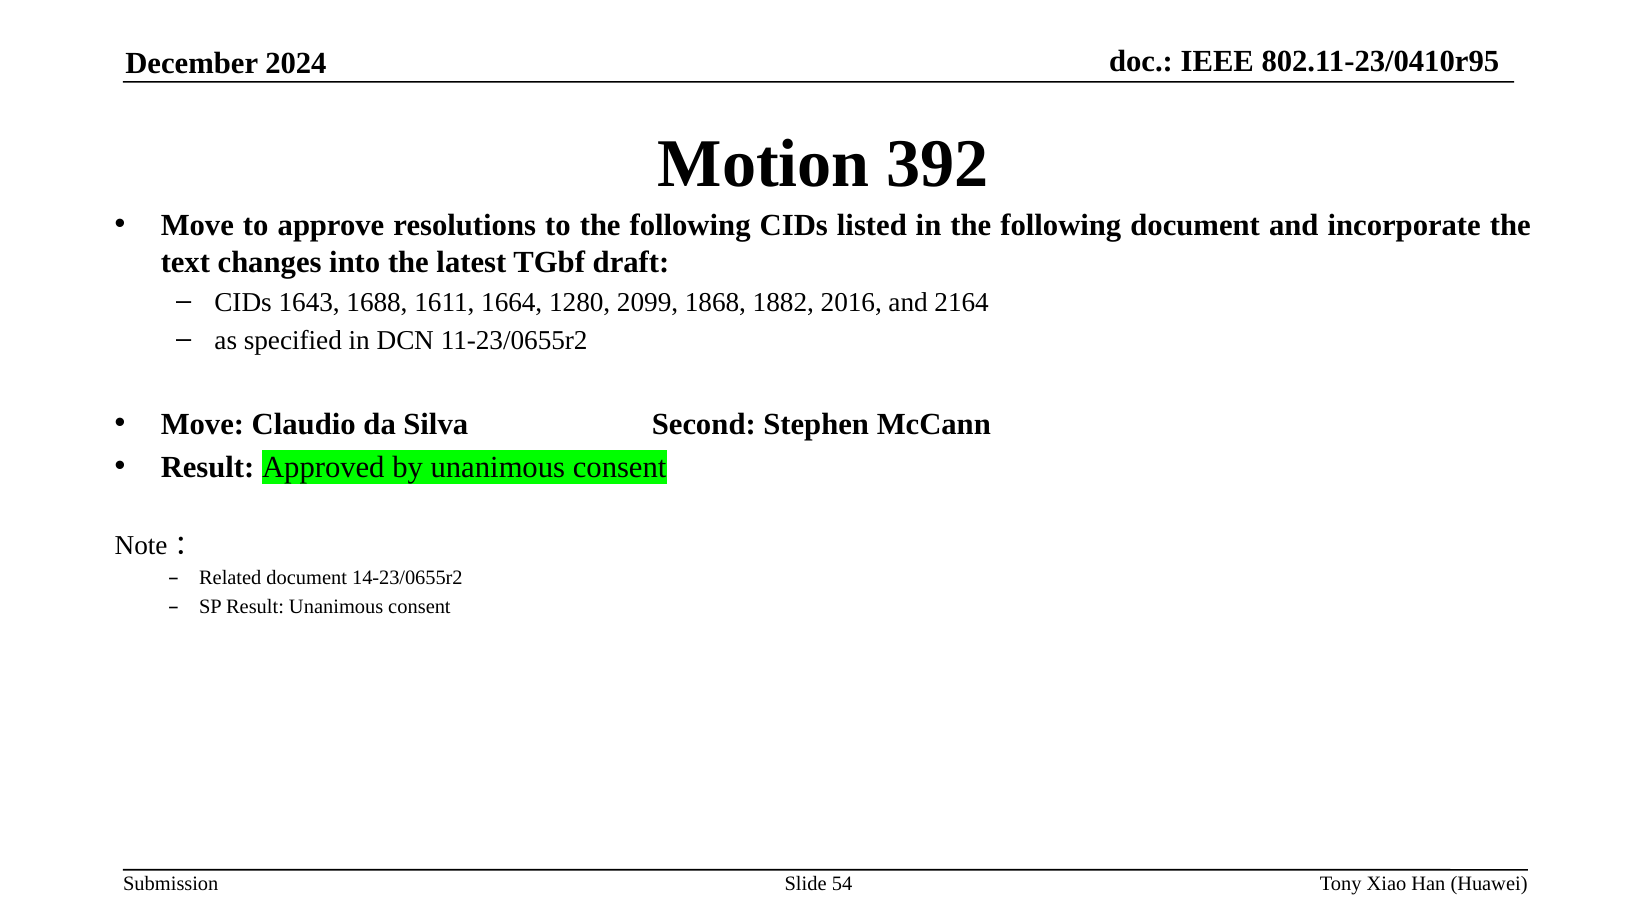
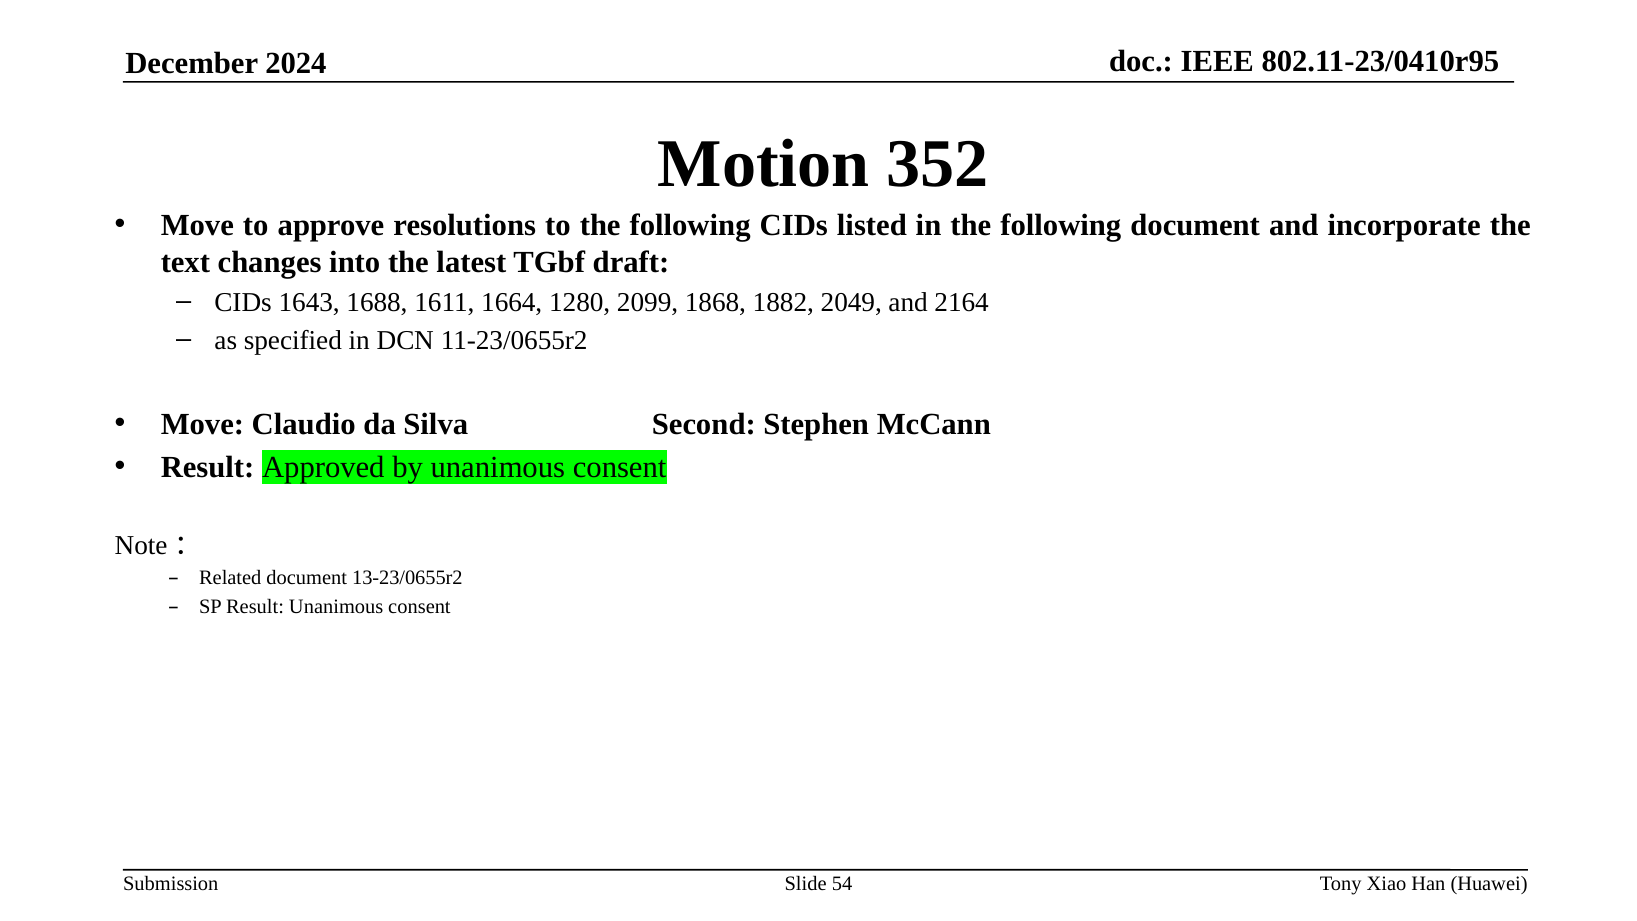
392: 392 -> 352
2016: 2016 -> 2049
14-23/0655r2: 14-23/0655r2 -> 13-23/0655r2
